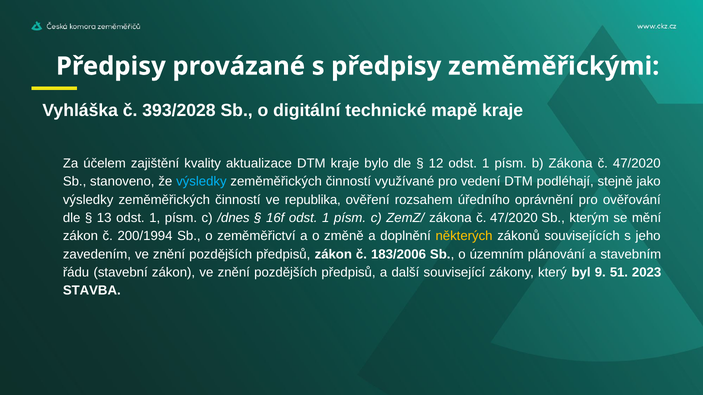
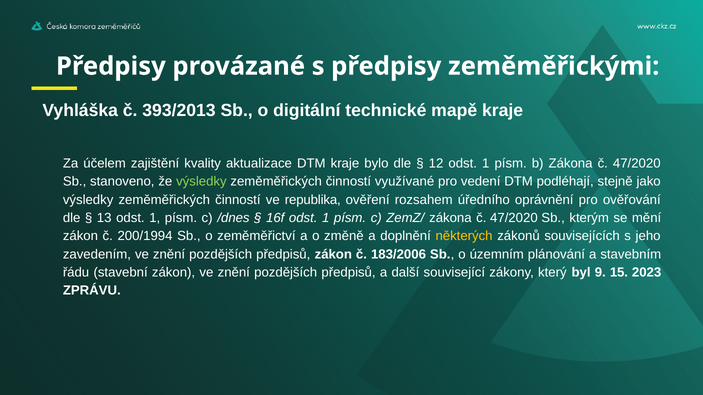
393/2028: 393/2028 -> 393/2013
výsledky at (201, 182) colour: light blue -> light green
51: 51 -> 15
STAVBA: STAVBA -> ZPRÁVU
